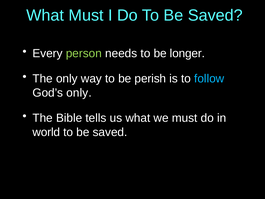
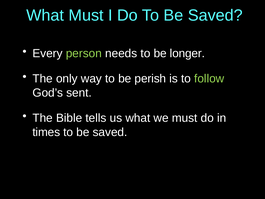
follow colour: light blue -> light green
God’s only: only -> sent
world: world -> times
